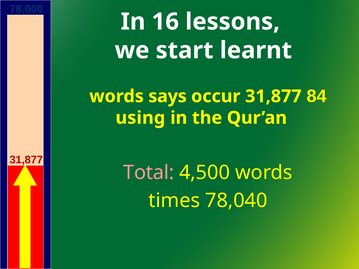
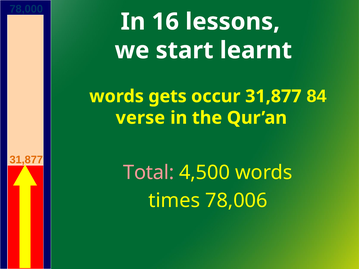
says: says -> gets
using: using -> verse
31,877 at (26, 160) colour: red -> orange
78,040: 78,040 -> 78,006
